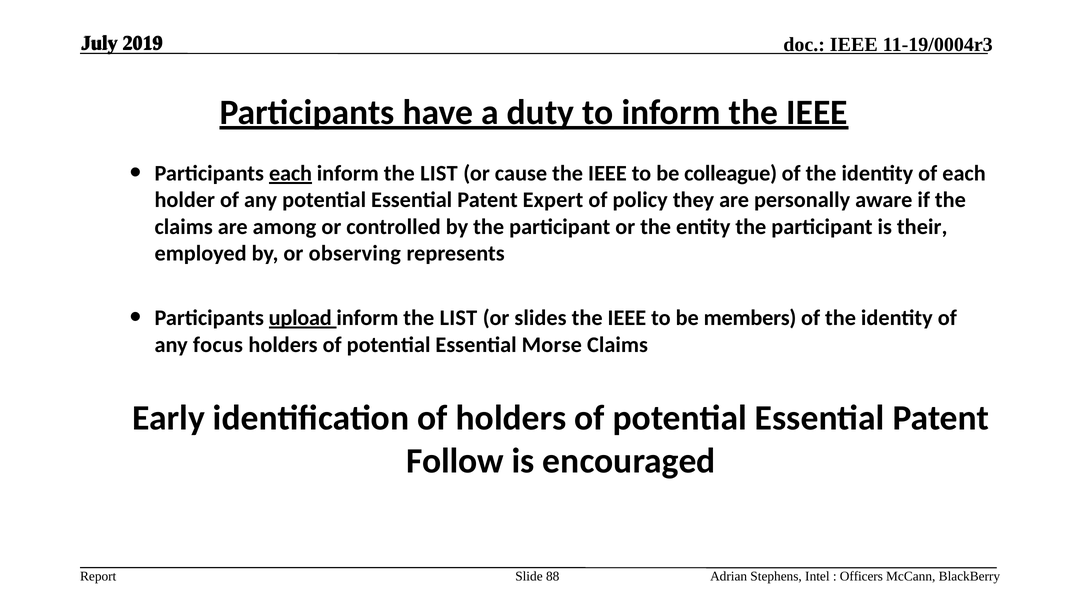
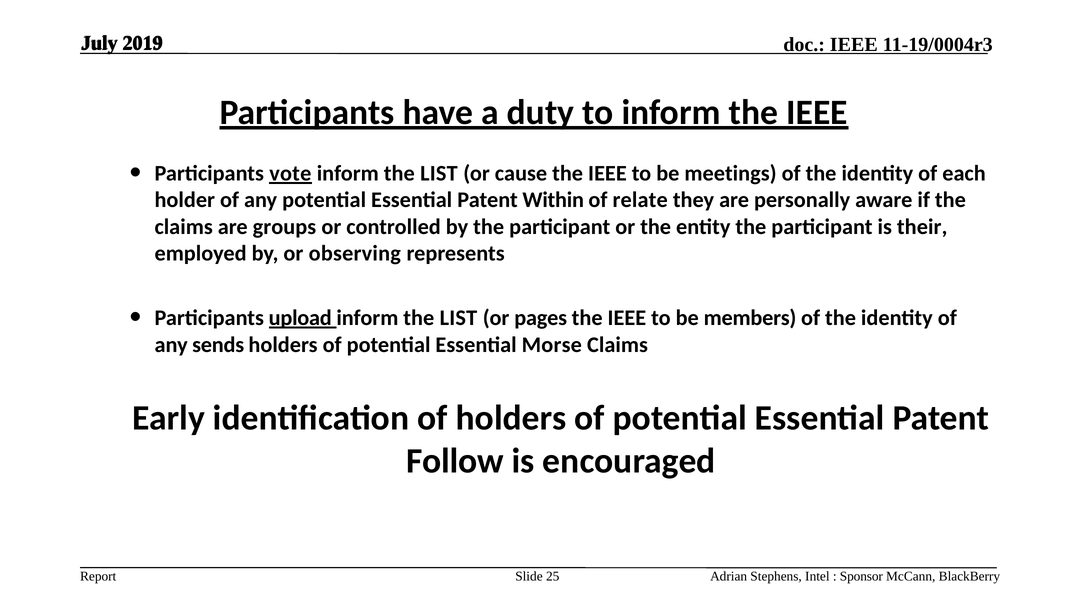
Participants each: each -> vote
colleague: colleague -> meetings
Expert: Expert -> Within
policy: policy -> relate
among: among -> groups
slides: slides -> pages
focus: focus -> sends
88: 88 -> 25
Officers: Officers -> Sponsor
